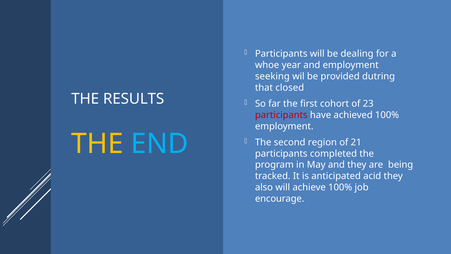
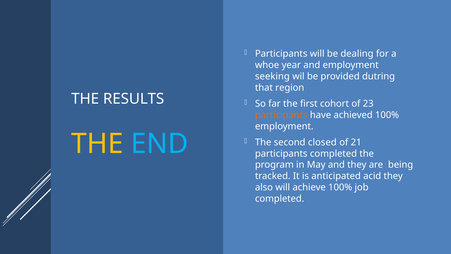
closed: closed -> region
participants at (281, 115) colour: red -> orange
region: region -> closed
encourage at (280, 199): encourage -> completed
